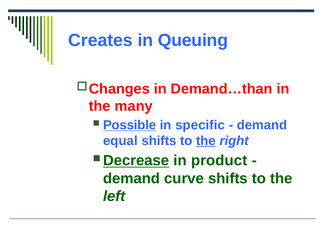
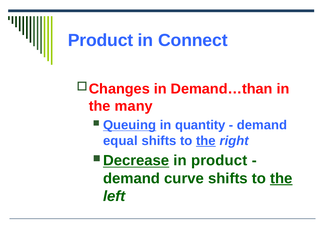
Creates at (100, 40): Creates -> Product
Queuing: Queuing -> Connect
Possible: Possible -> Queuing
specific: specific -> quantity
the at (281, 179) underline: none -> present
